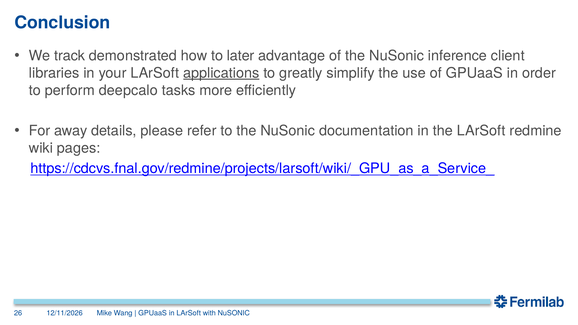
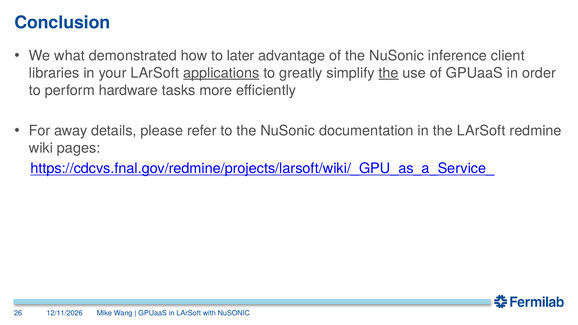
track: track -> what
the at (389, 73) underline: none -> present
deepcalo: deepcalo -> hardware
